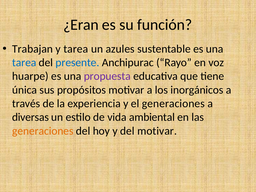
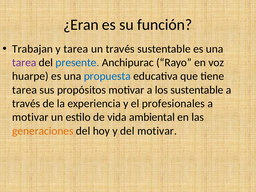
un azules: azules -> través
tarea at (24, 63) colour: blue -> purple
propuesta colour: purple -> blue
única at (25, 90): única -> tarea
los inorgánicos: inorgánicos -> sustentable
el generaciones: generaciones -> profesionales
diversas at (30, 117): diversas -> motivar
